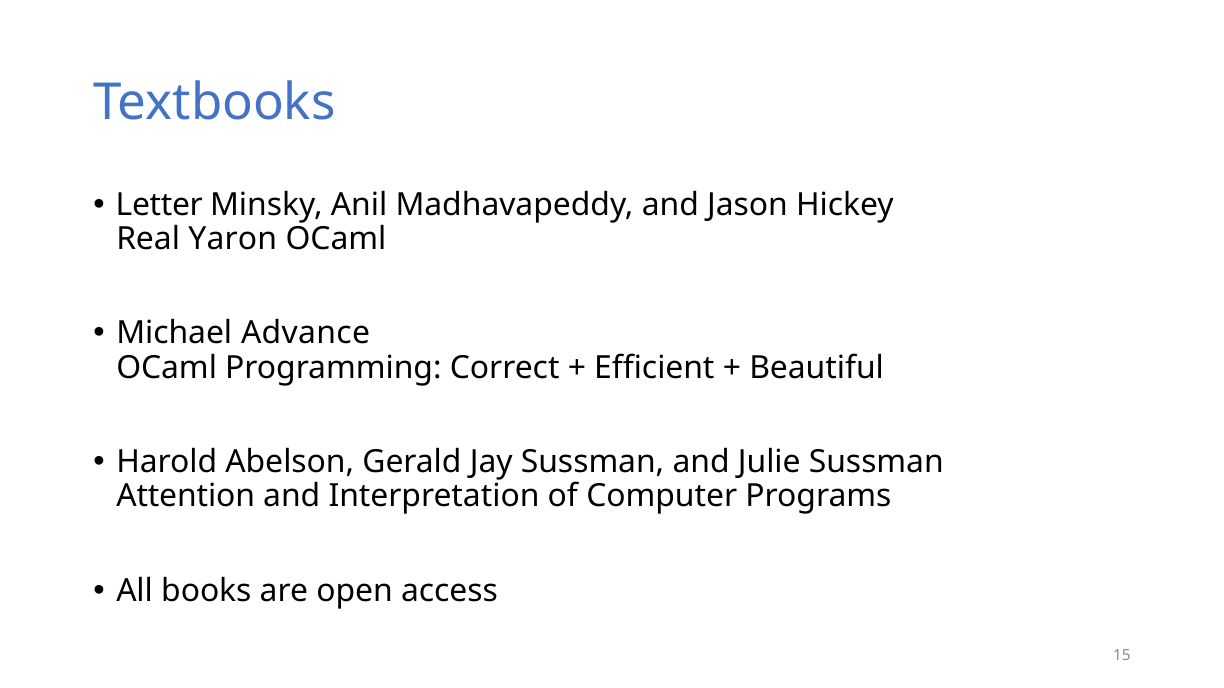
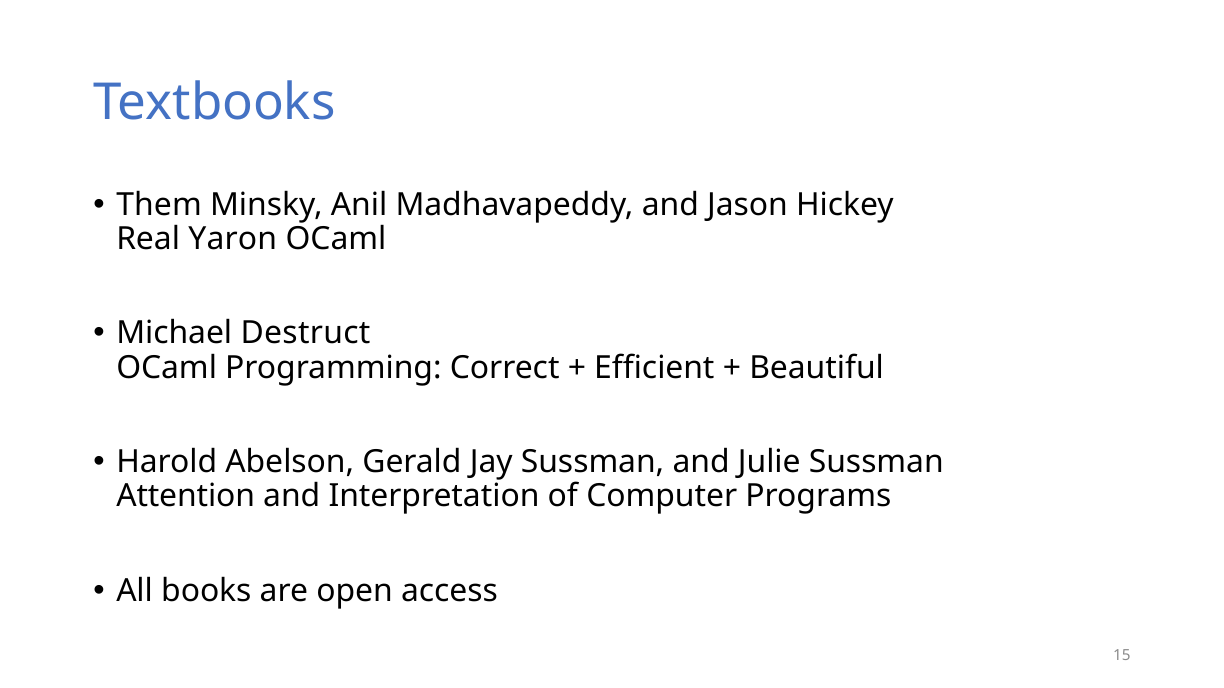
Letter: Letter -> Them
Advance: Advance -> Destruct
